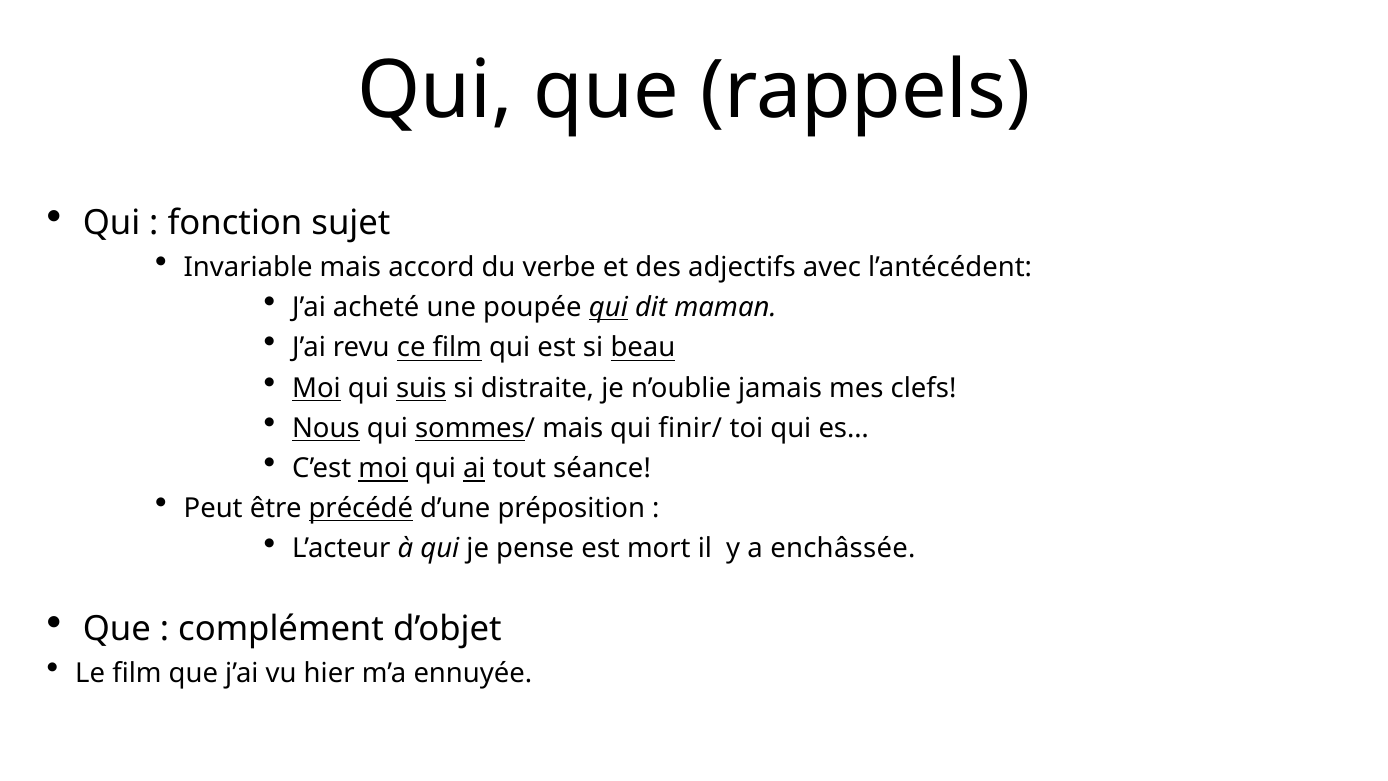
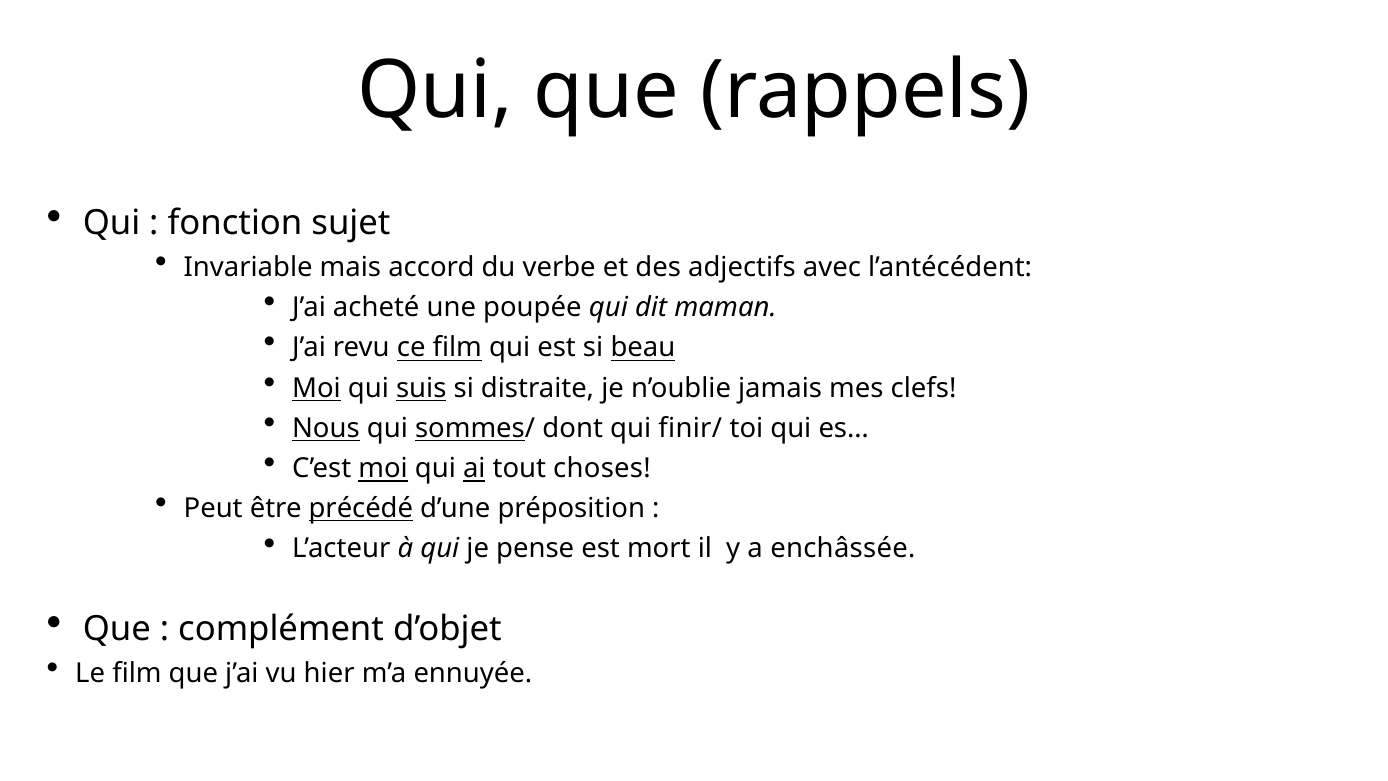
qui at (608, 307) underline: present -> none
sommes/ mais: mais -> dont
séance: séance -> choses
